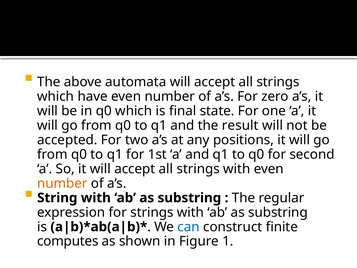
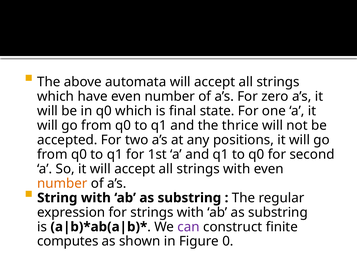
result: result -> thrice
can colour: blue -> purple
1: 1 -> 0
